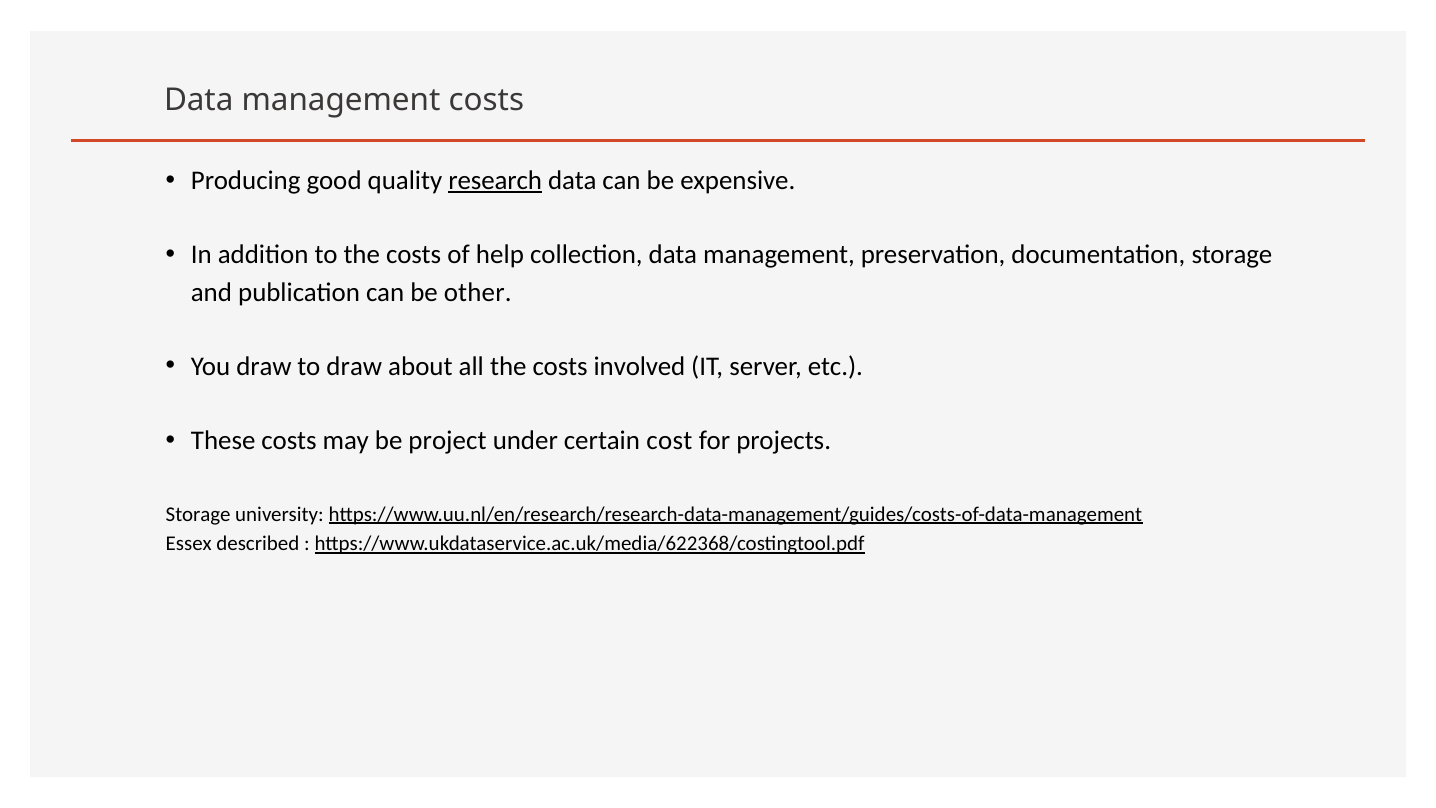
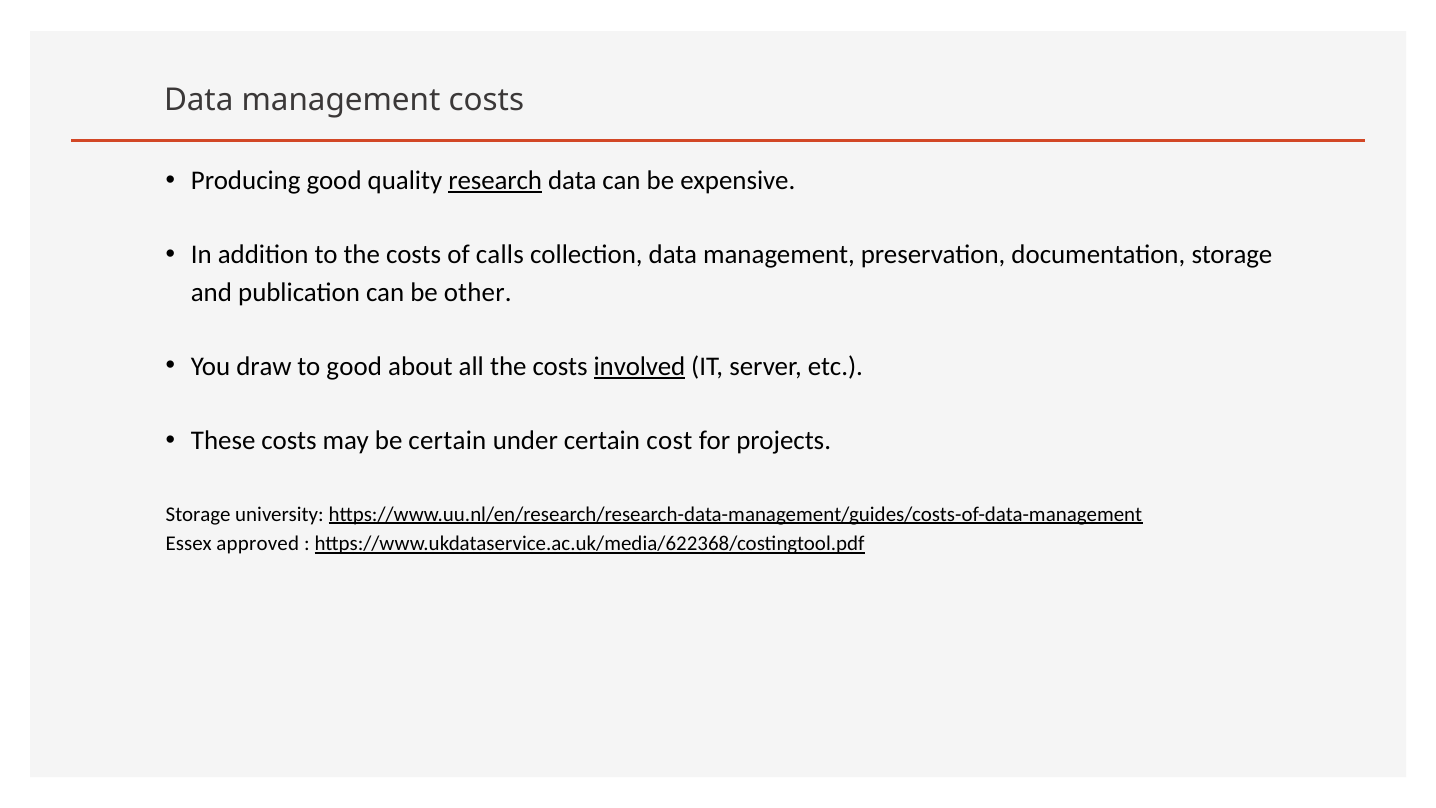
help: help -> calls
to draw: draw -> good
involved underline: none -> present
be project: project -> certain
described: described -> approved
